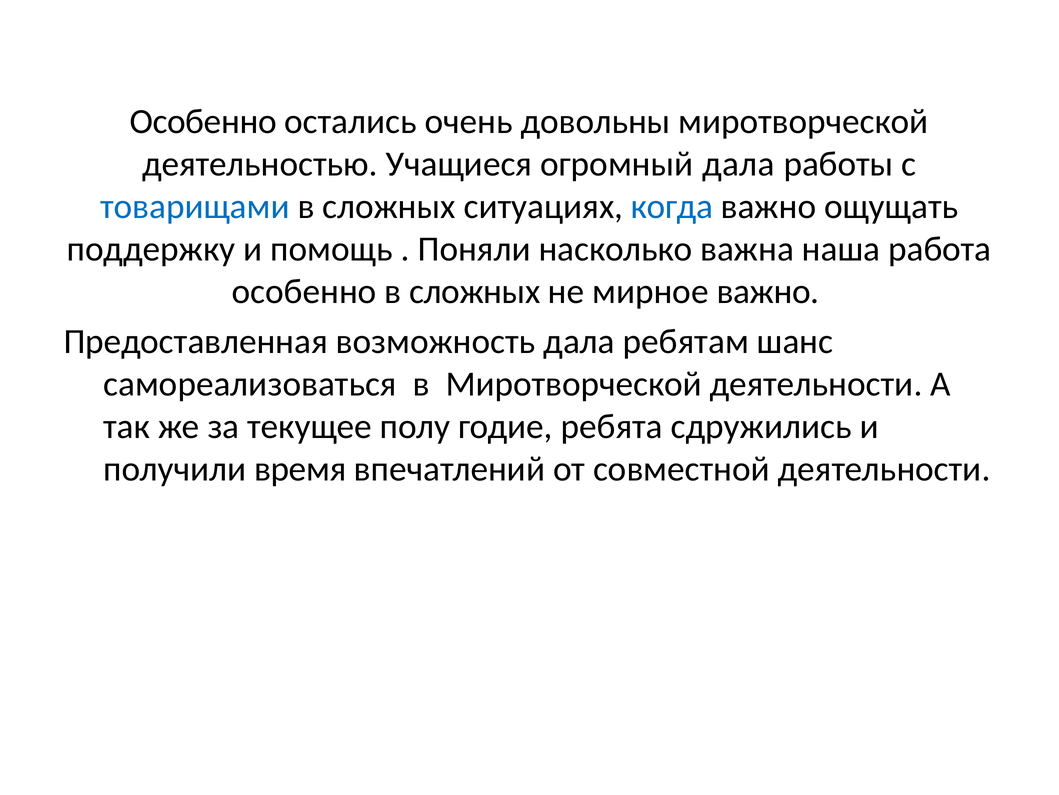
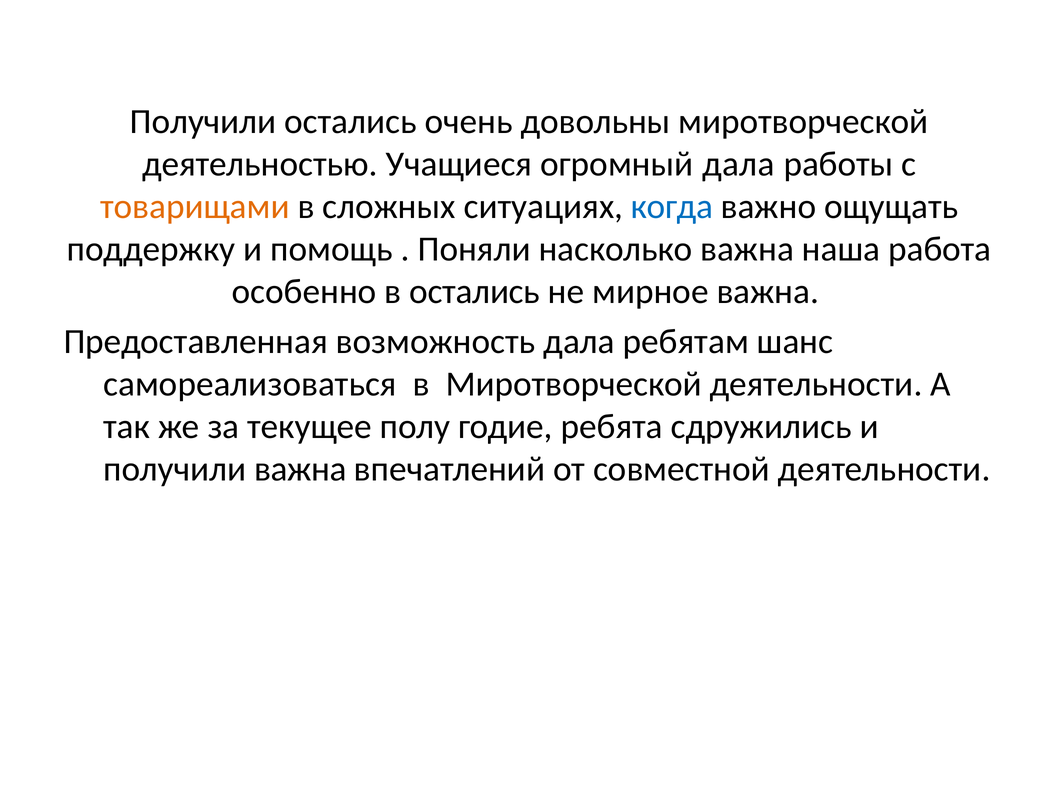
Особенно at (203, 122): Особенно -> Получили
товарищами colour: blue -> orange
особенно в сложных: сложных -> остались
мирное важно: важно -> важна
получили время: время -> важна
